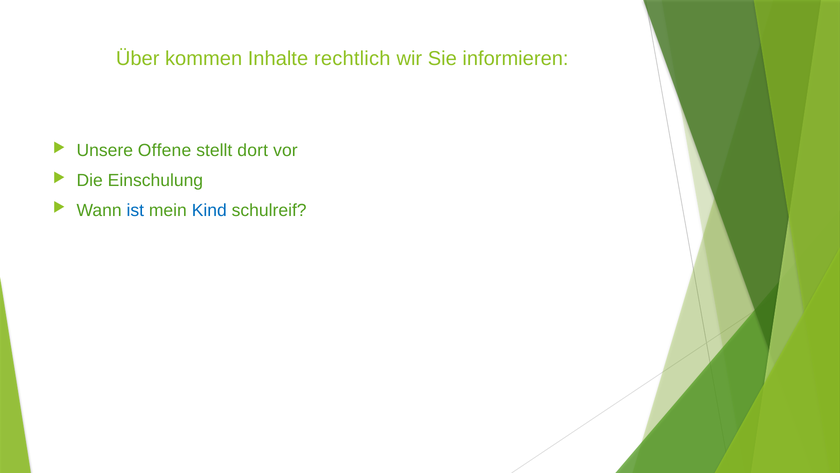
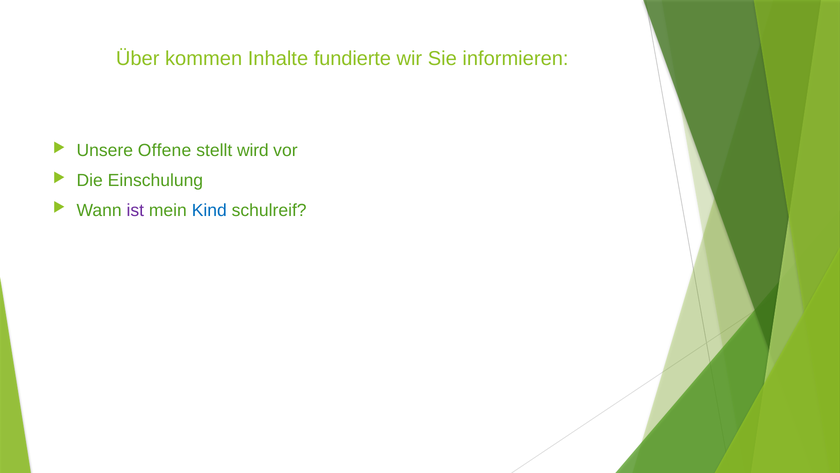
rechtlich: rechtlich -> fundierte
dort: dort -> wird
ist colour: blue -> purple
